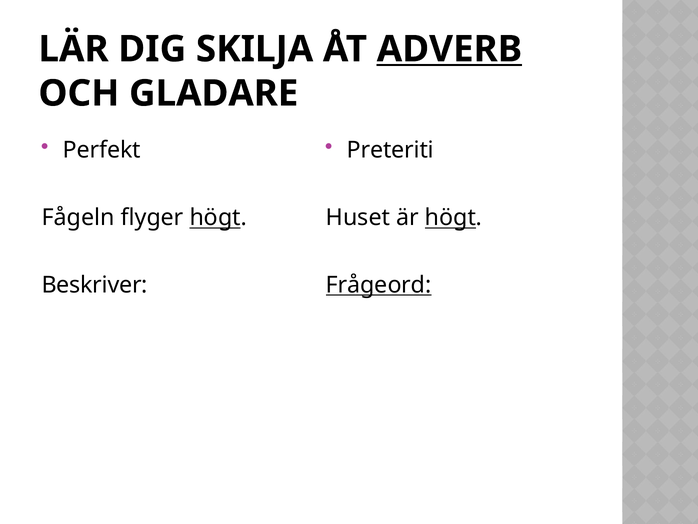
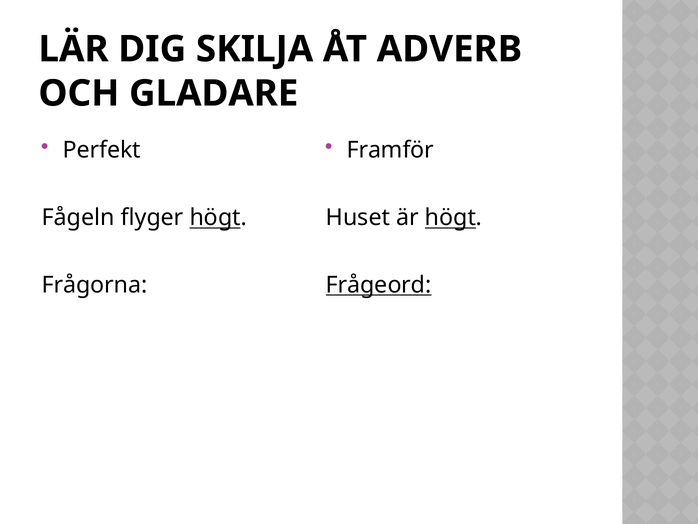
ADVERB underline: present -> none
Preteriti: Preteriti -> Framför
Beskriver: Beskriver -> Frågorna
